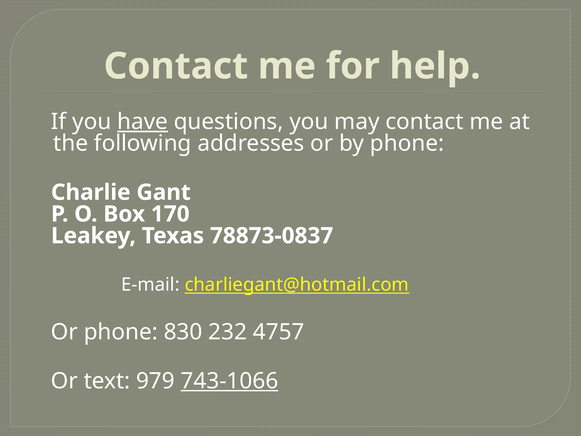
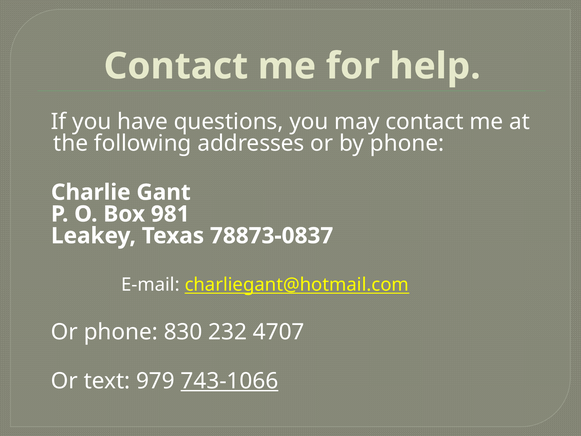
have underline: present -> none
170: 170 -> 981
4757: 4757 -> 4707
